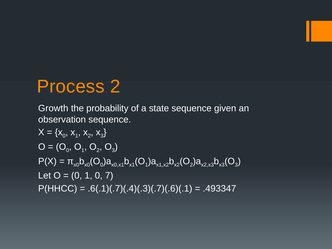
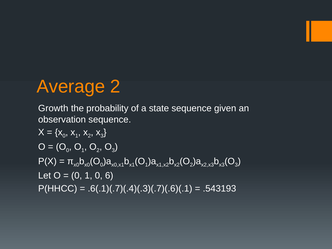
Process: Process -> Average
7: 7 -> 6
.493347: .493347 -> .543193
